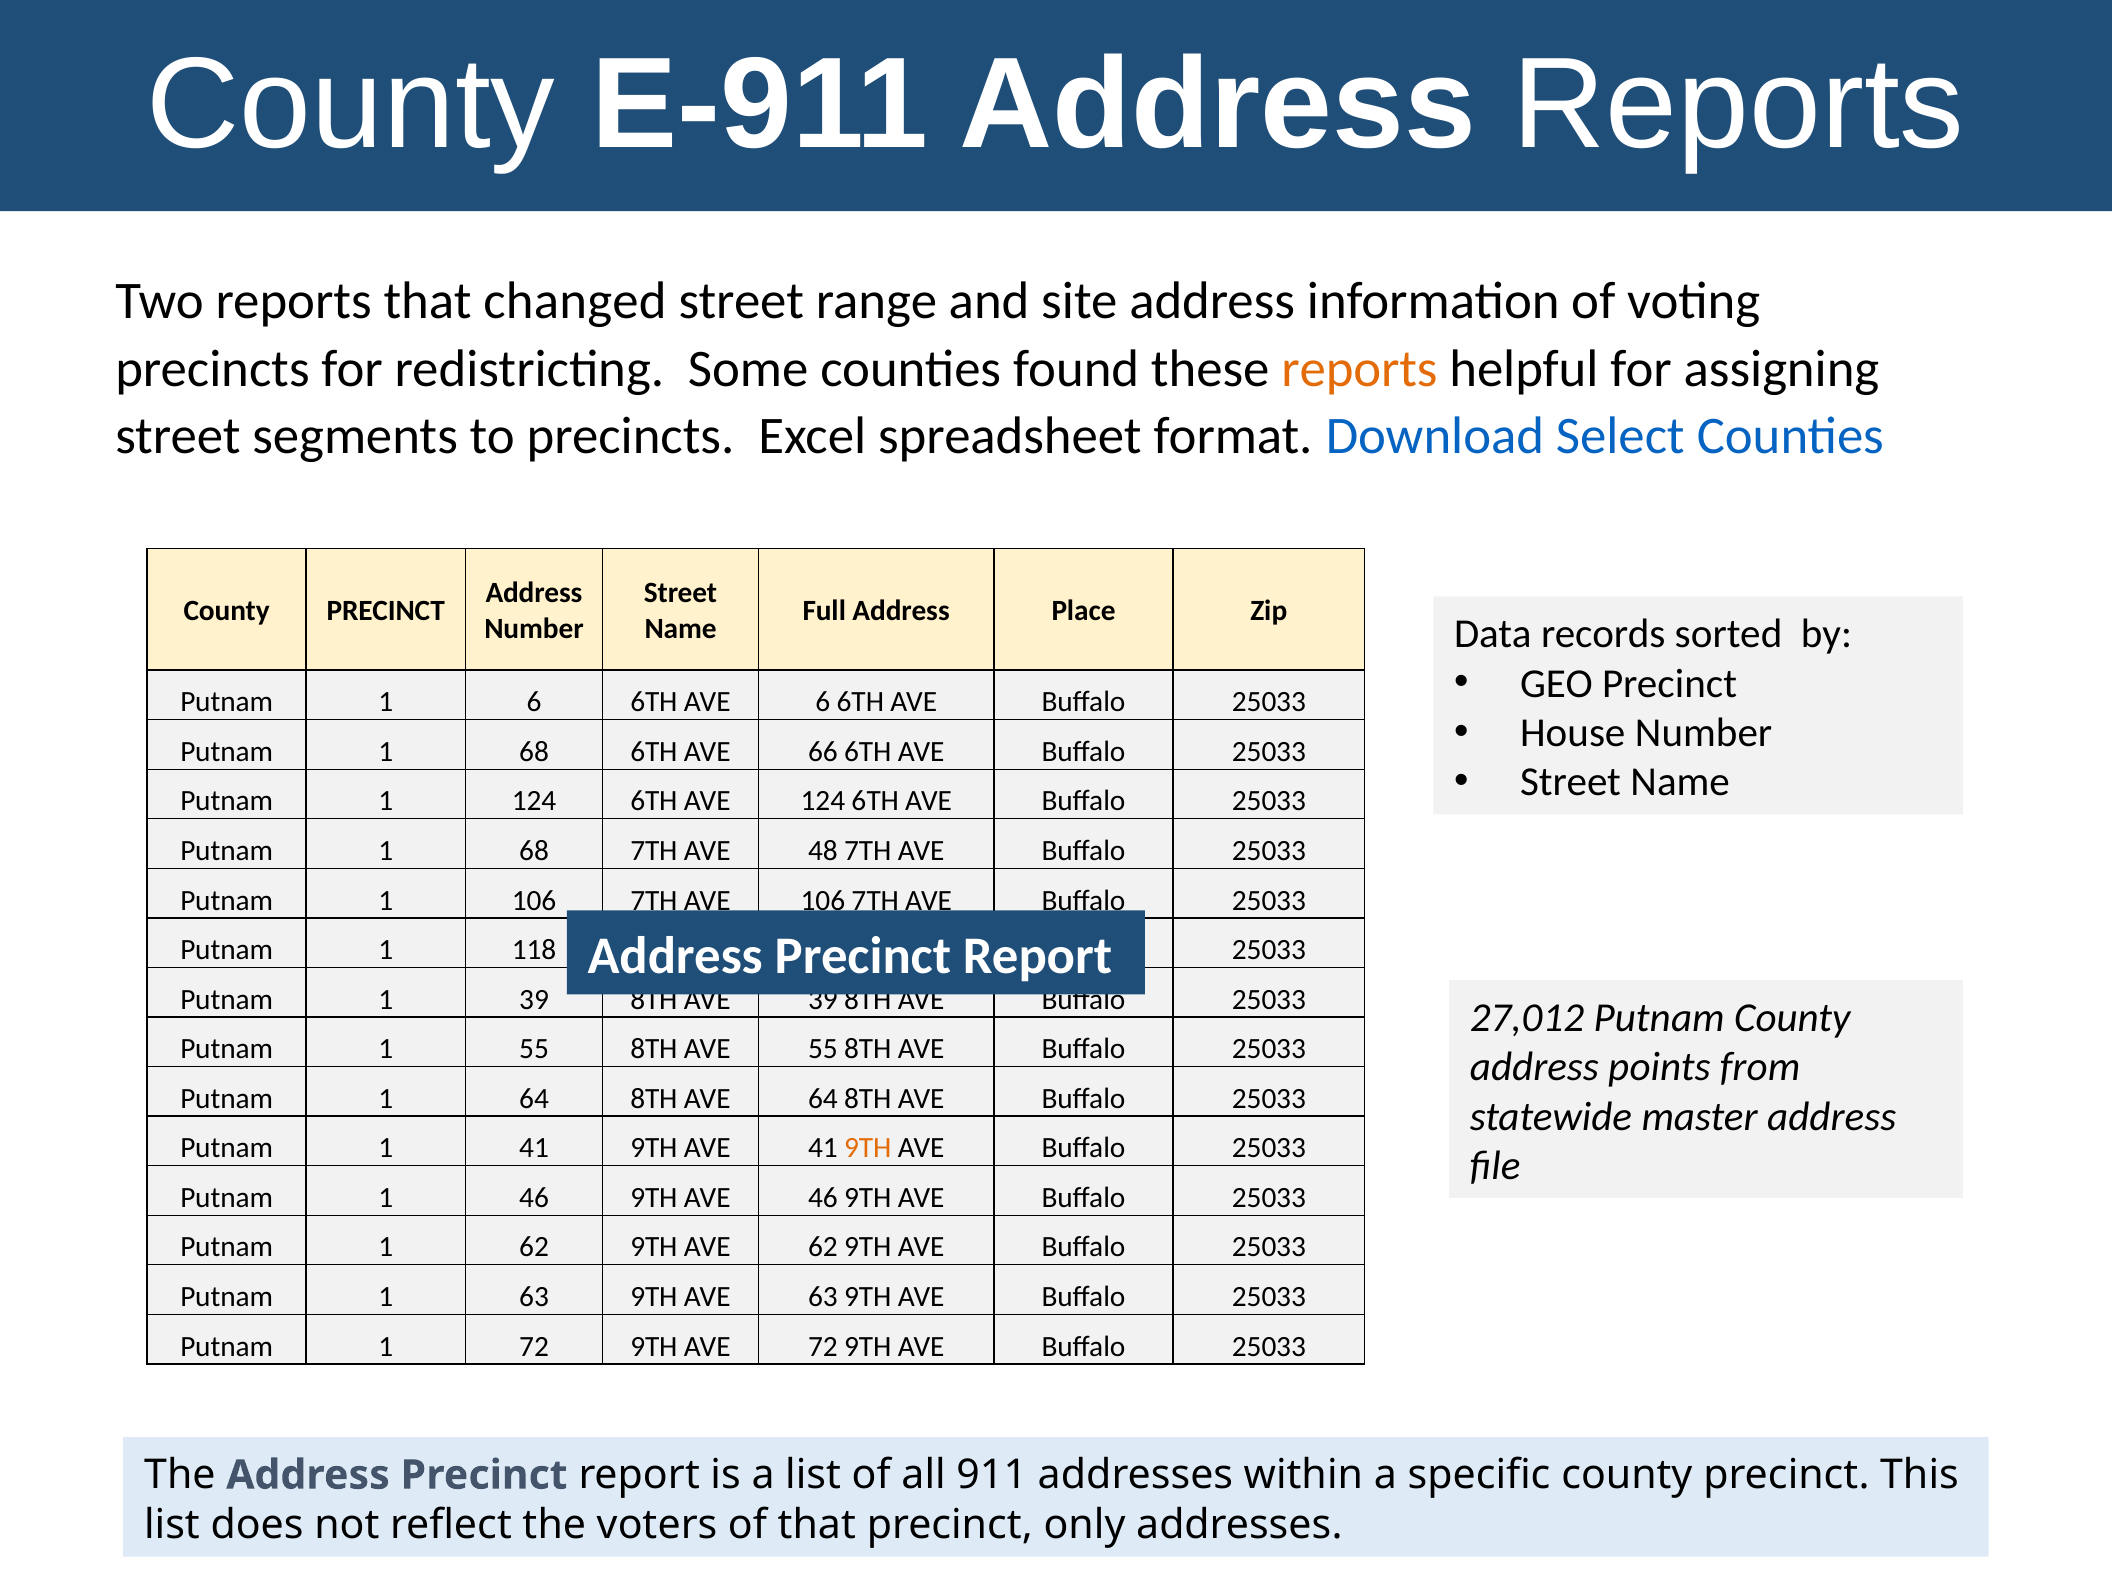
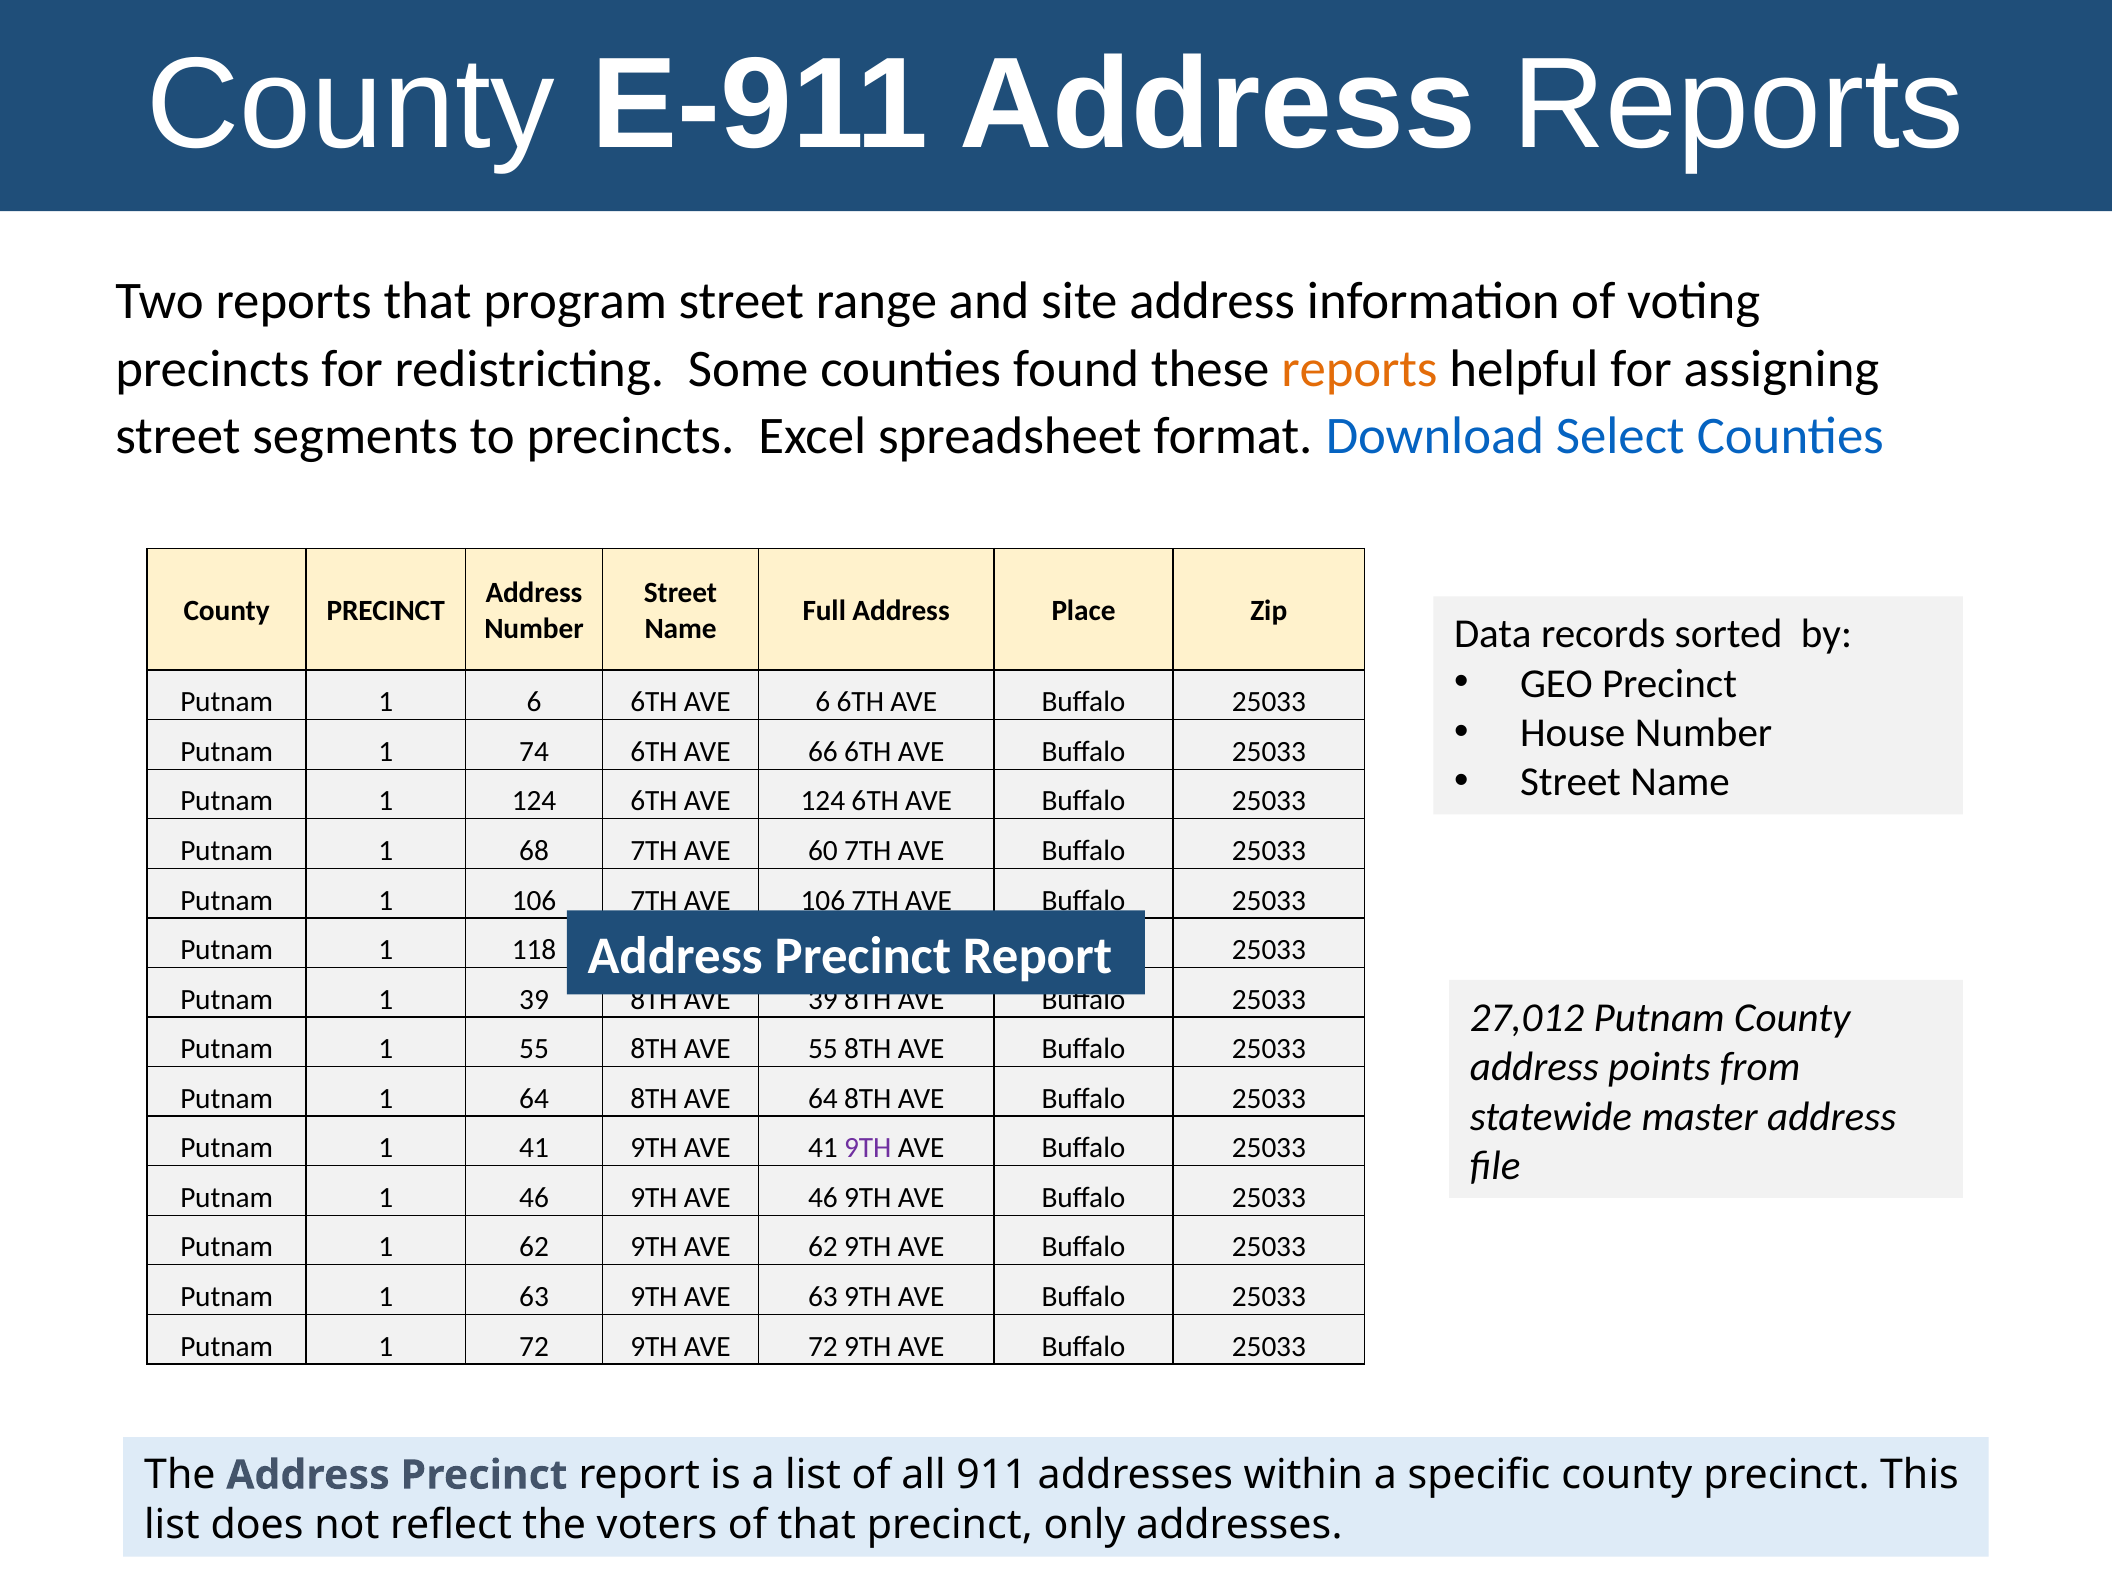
changed: changed -> program
68 at (534, 752): 68 -> 74
48: 48 -> 60
9TH at (868, 1148) colour: orange -> purple
